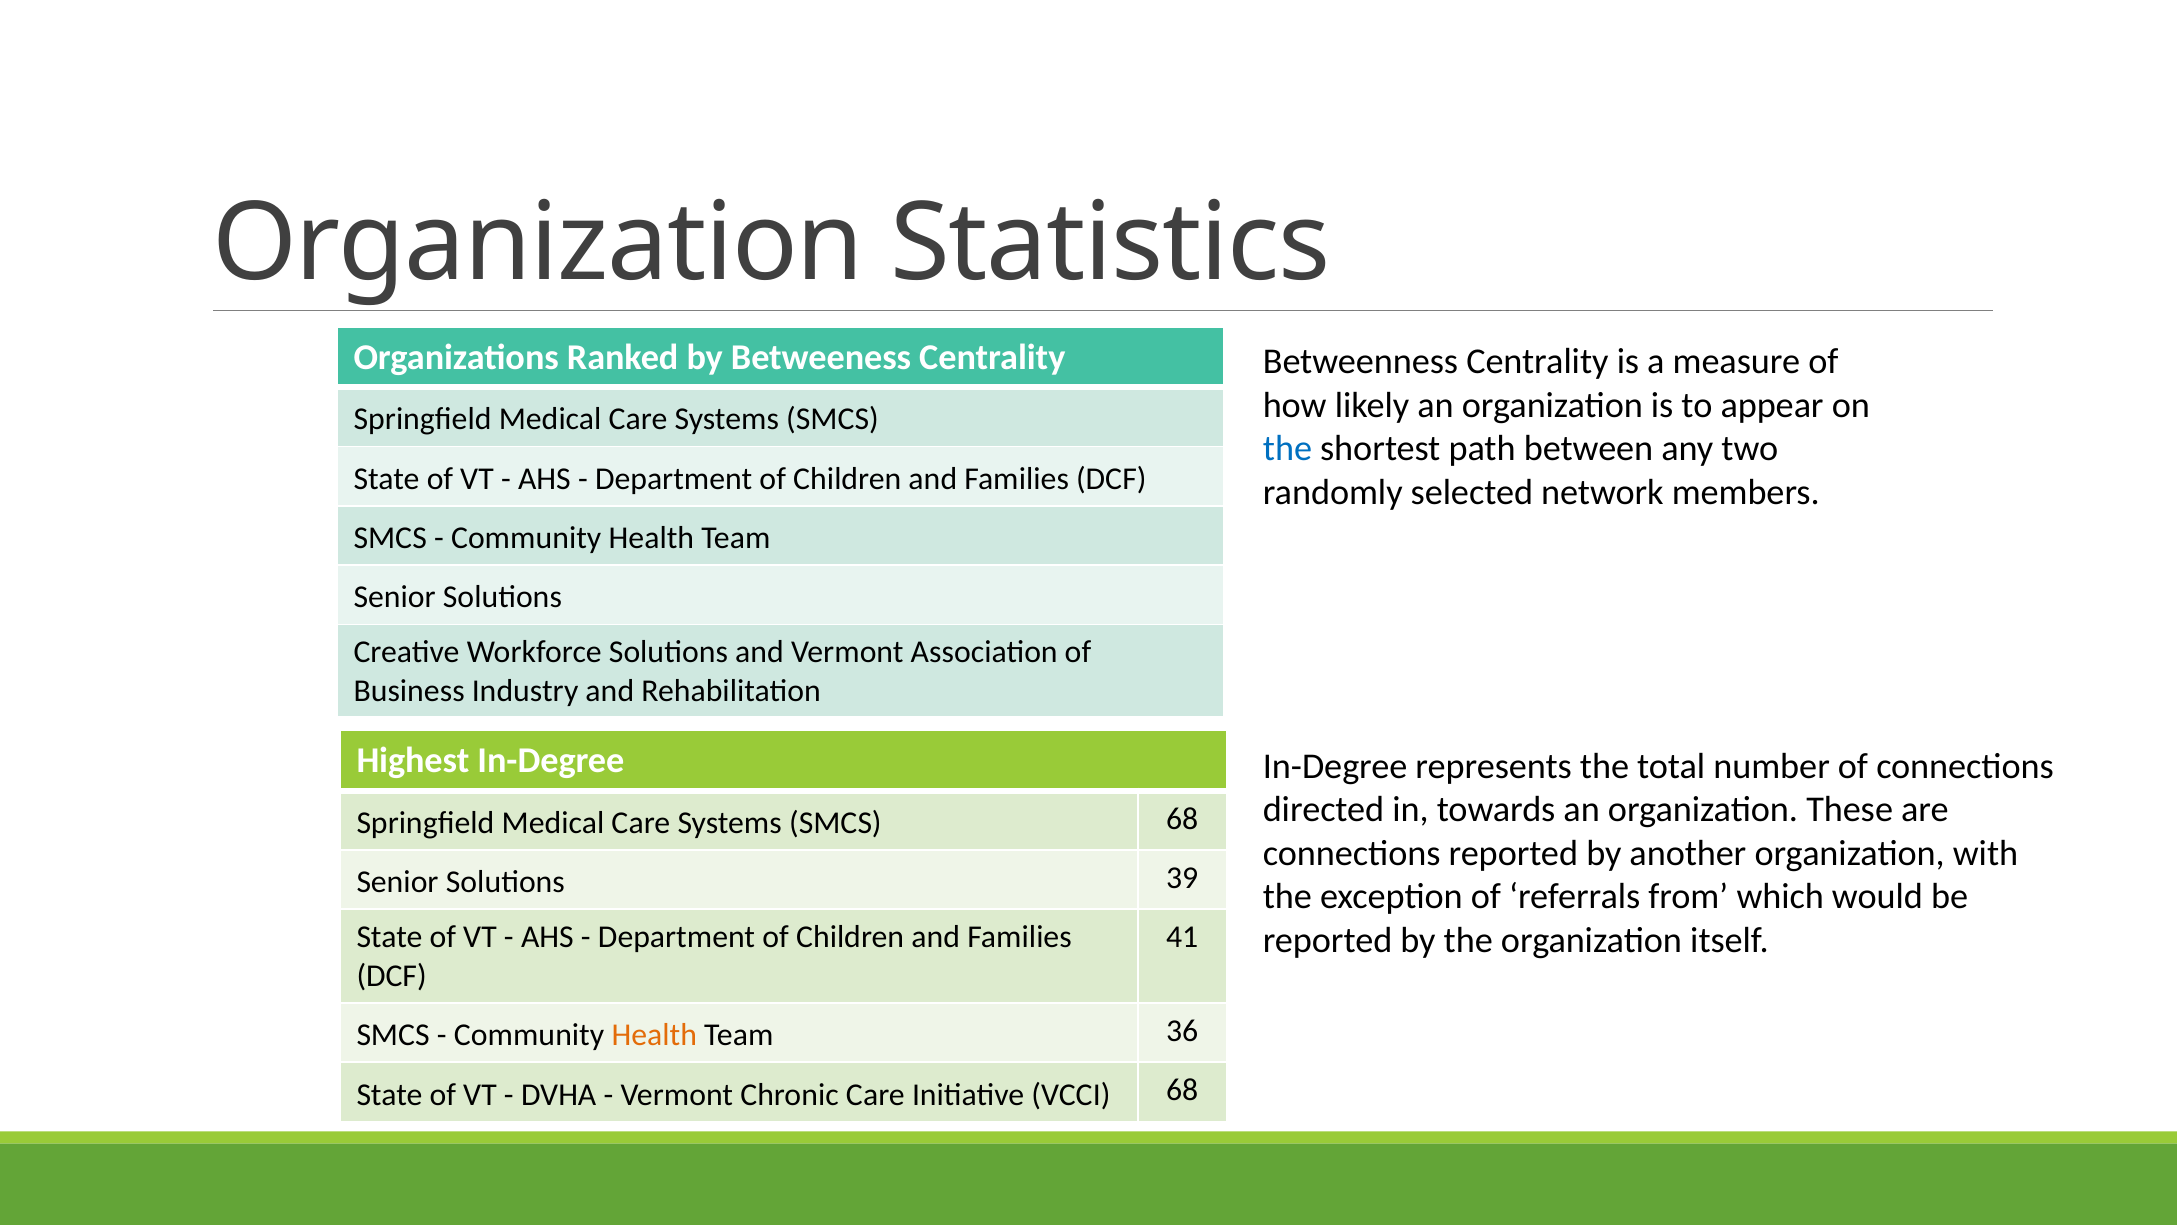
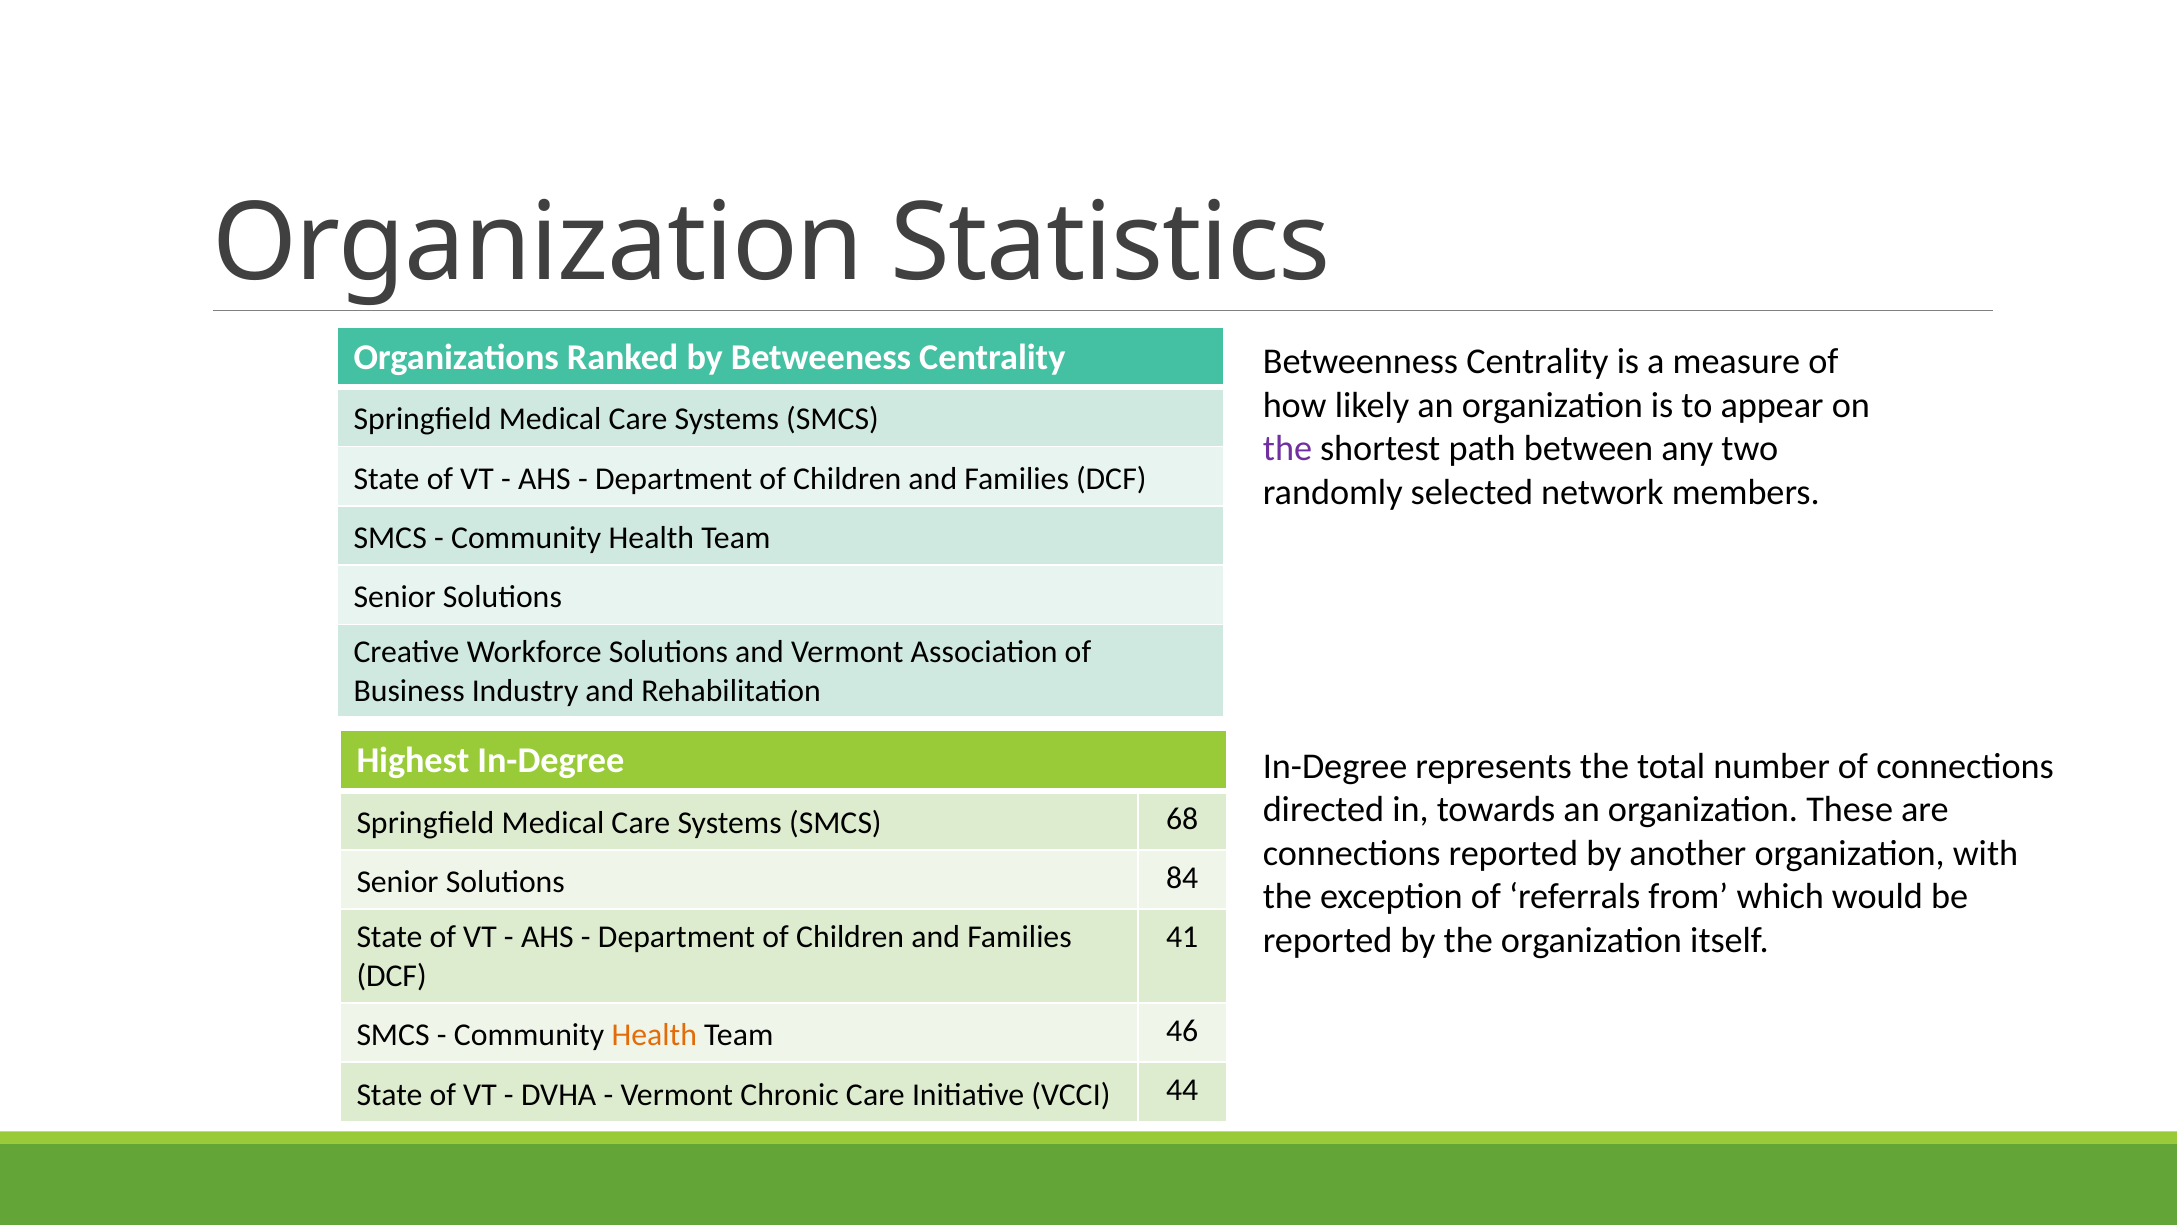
the at (1288, 449) colour: blue -> purple
39: 39 -> 84
36: 36 -> 46
VCCI 68: 68 -> 44
